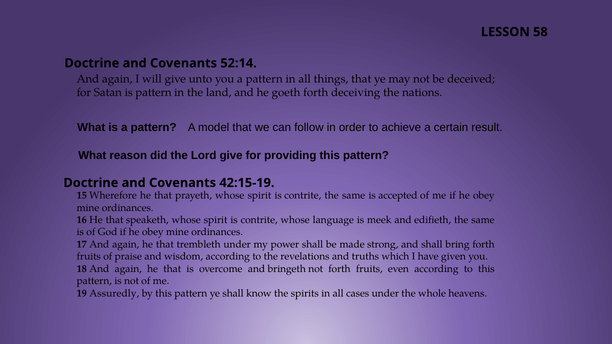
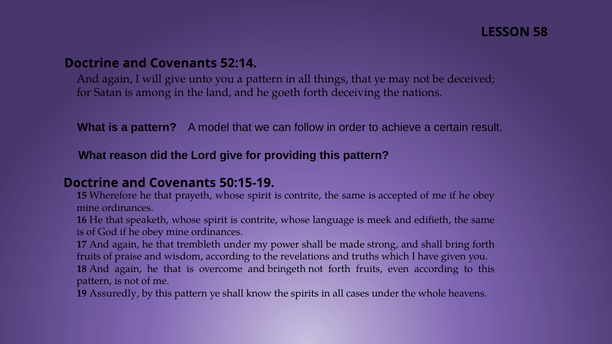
is pattern: pattern -> among
42:15-19: 42:15-19 -> 50:15-19
